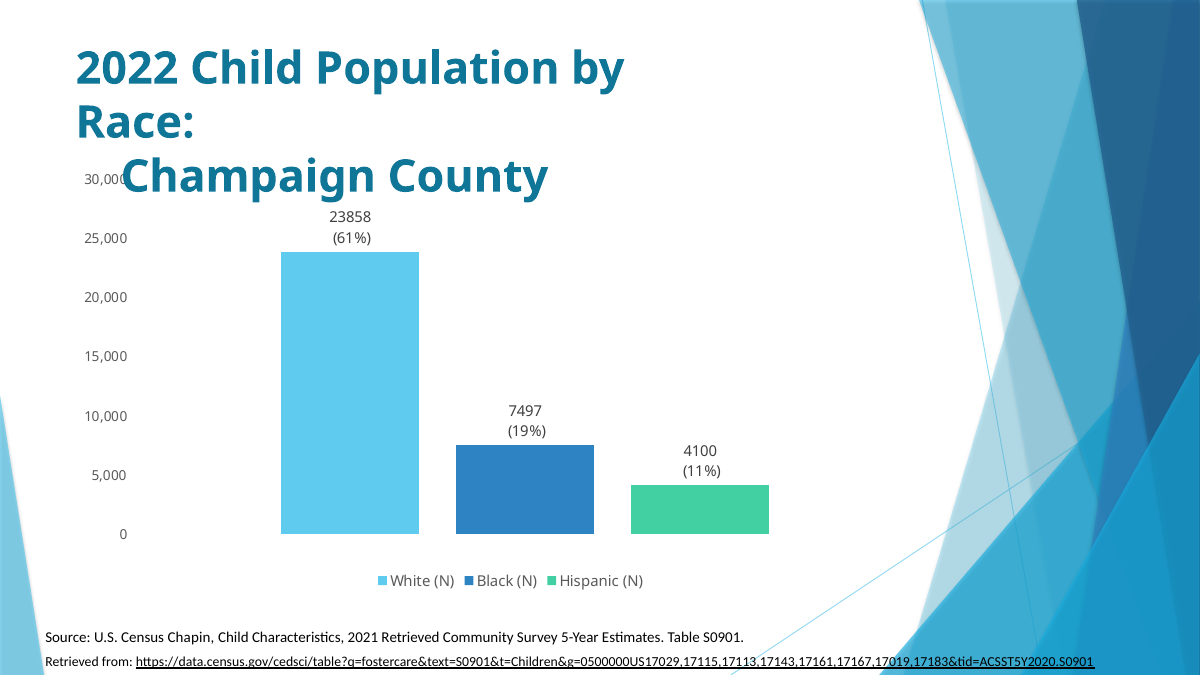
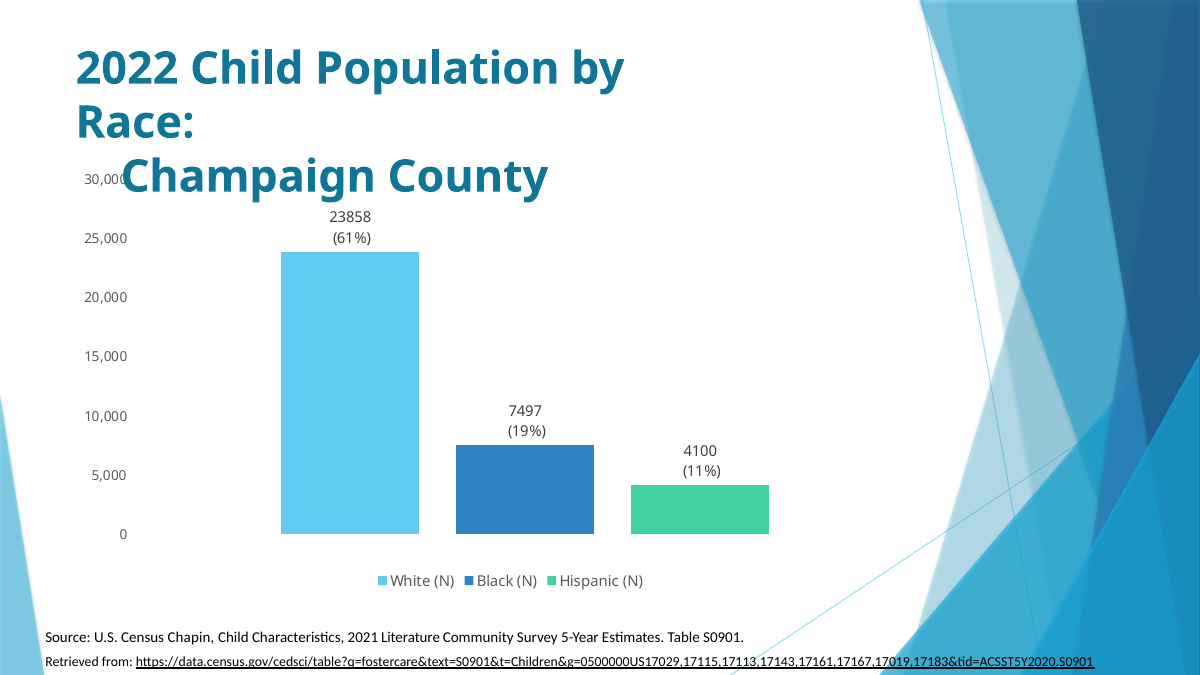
2021 Retrieved: Retrieved -> Literature
